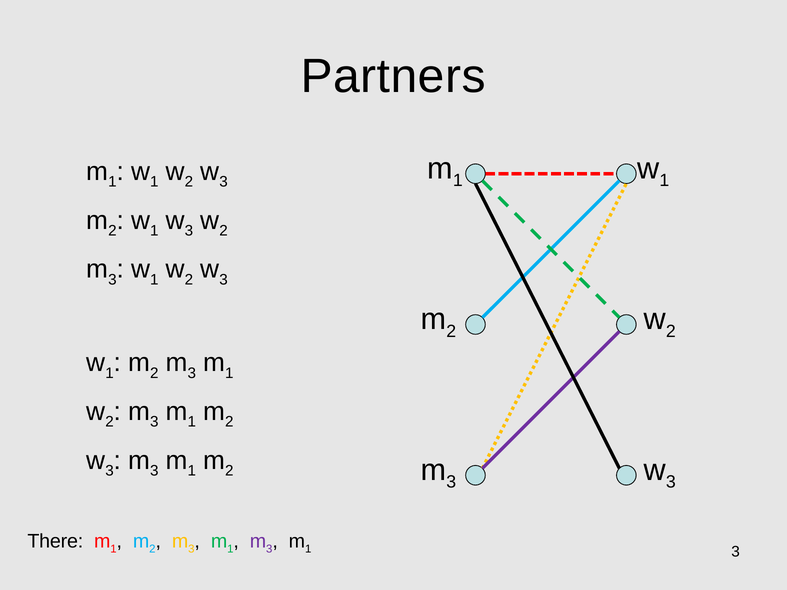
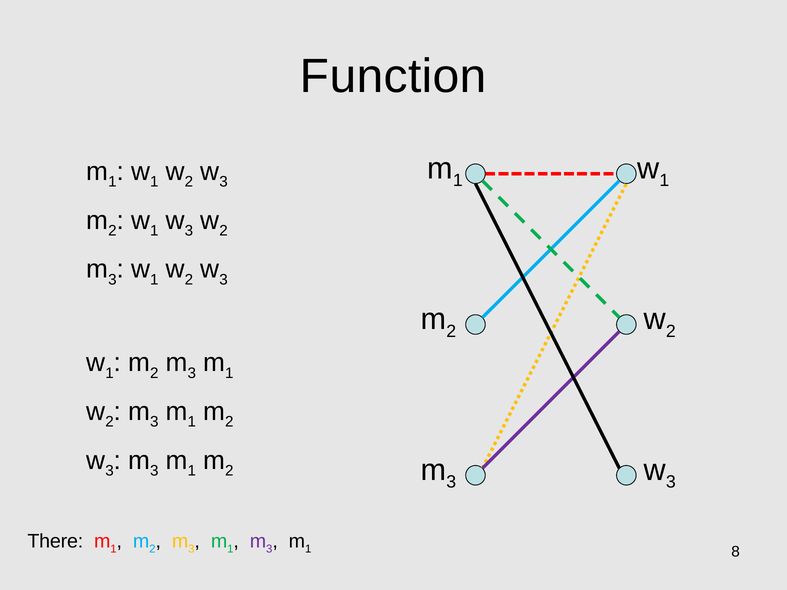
Partners: Partners -> Function
3 at (736, 552): 3 -> 8
